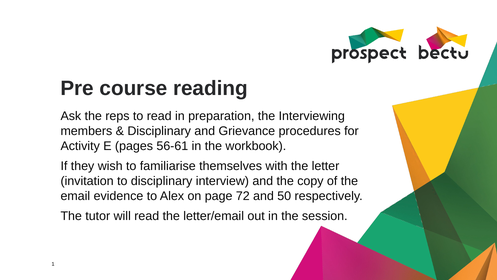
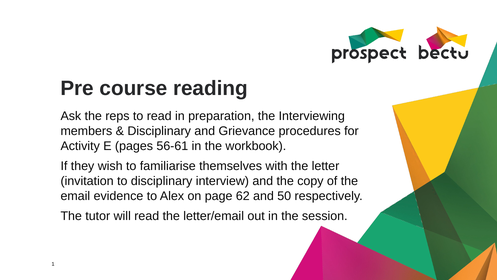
72: 72 -> 62
